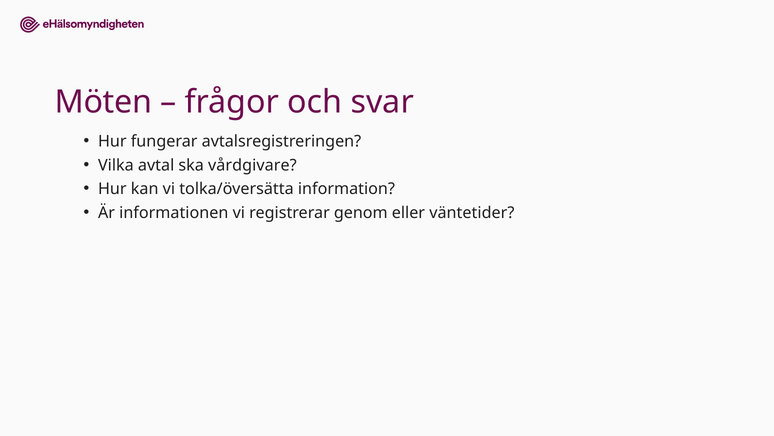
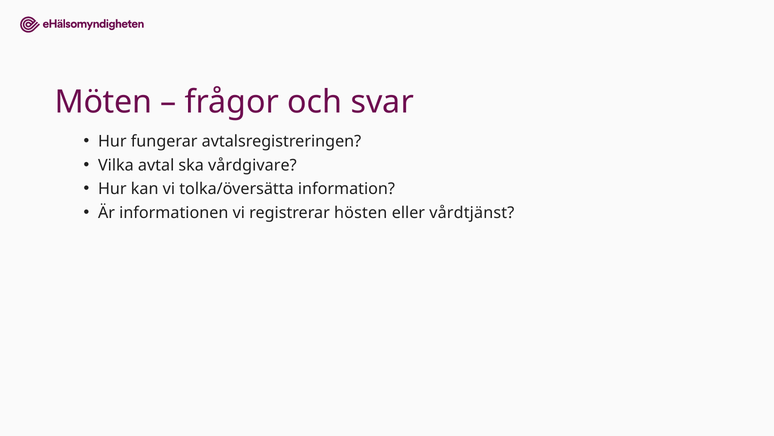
genom: genom -> hösten
väntetider: väntetider -> vårdtjänst
